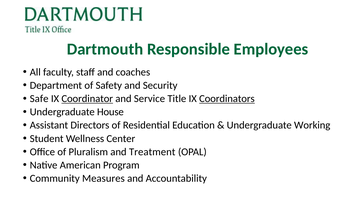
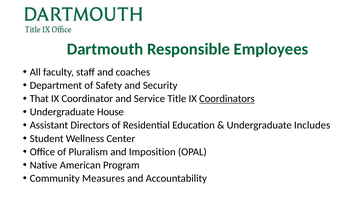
Safe: Safe -> That
Coordinator underline: present -> none
Working: Working -> Includes
Treatment: Treatment -> Imposition
